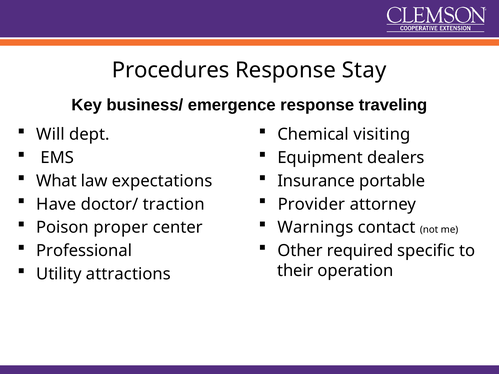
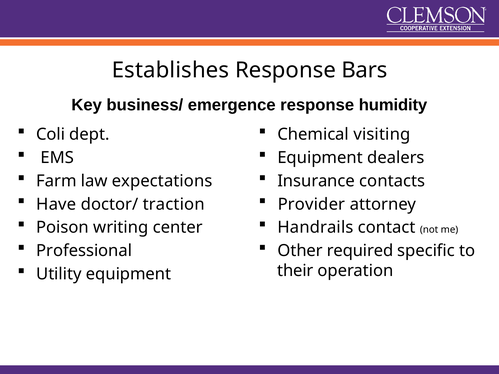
Procedures: Procedures -> Establishes
Stay: Stay -> Bars
traveling: traveling -> humidity
Will: Will -> Coli
What: What -> Farm
portable: portable -> contacts
proper: proper -> writing
Warnings: Warnings -> Handrails
Utility attractions: attractions -> equipment
